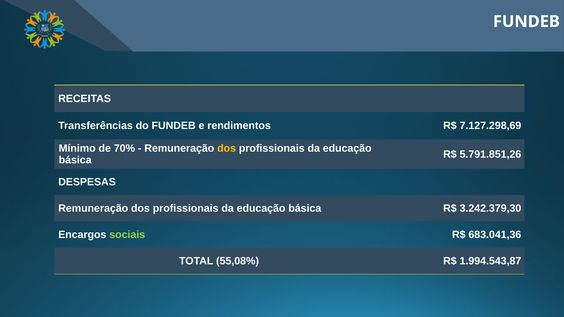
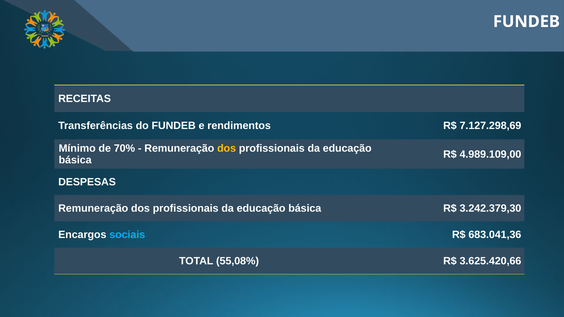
5.791.851,26: 5.791.851,26 -> 4.989.109,00
sociais colour: light green -> light blue
1.994.543,87: 1.994.543,87 -> 3.625.420,66
